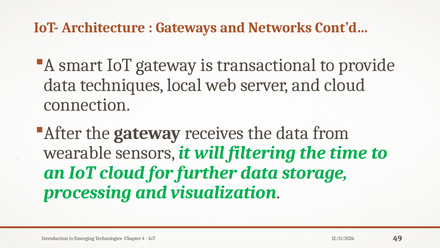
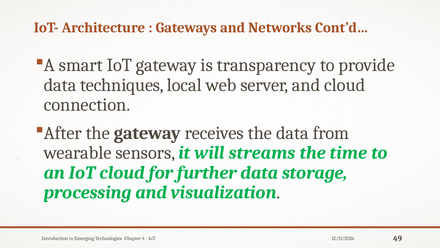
transactional: transactional -> transparency
filtering: filtering -> streams
